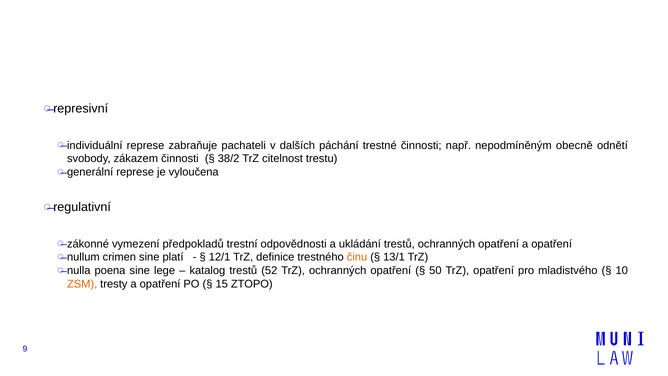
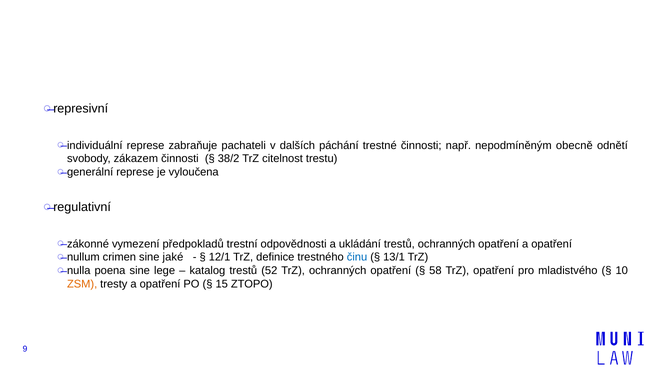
platí: platí -> jaké
činu colour: orange -> blue
50: 50 -> 58
